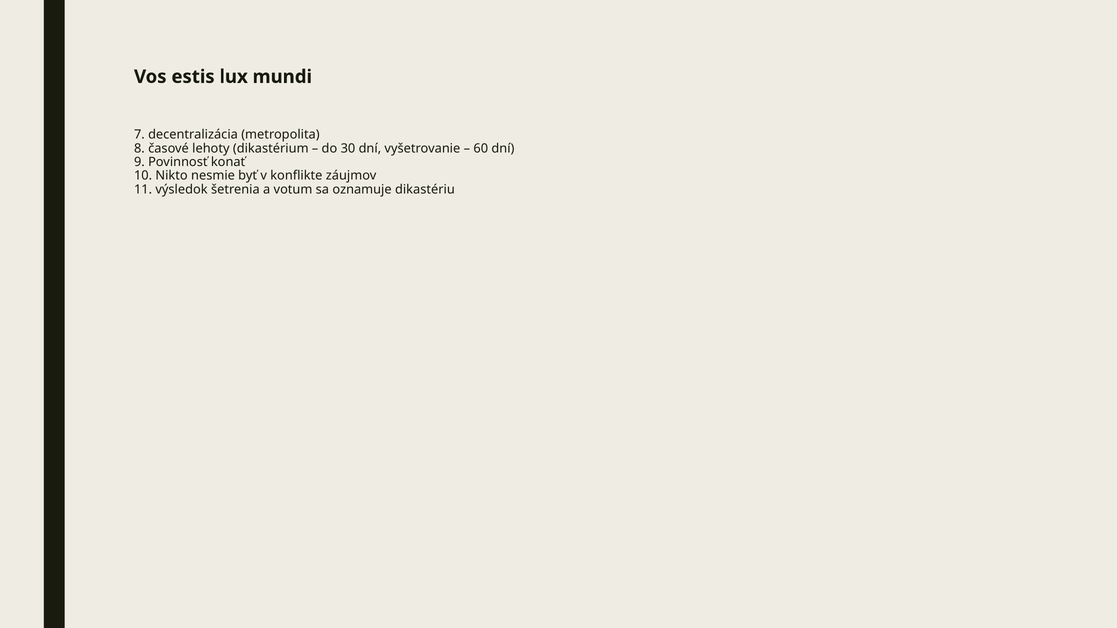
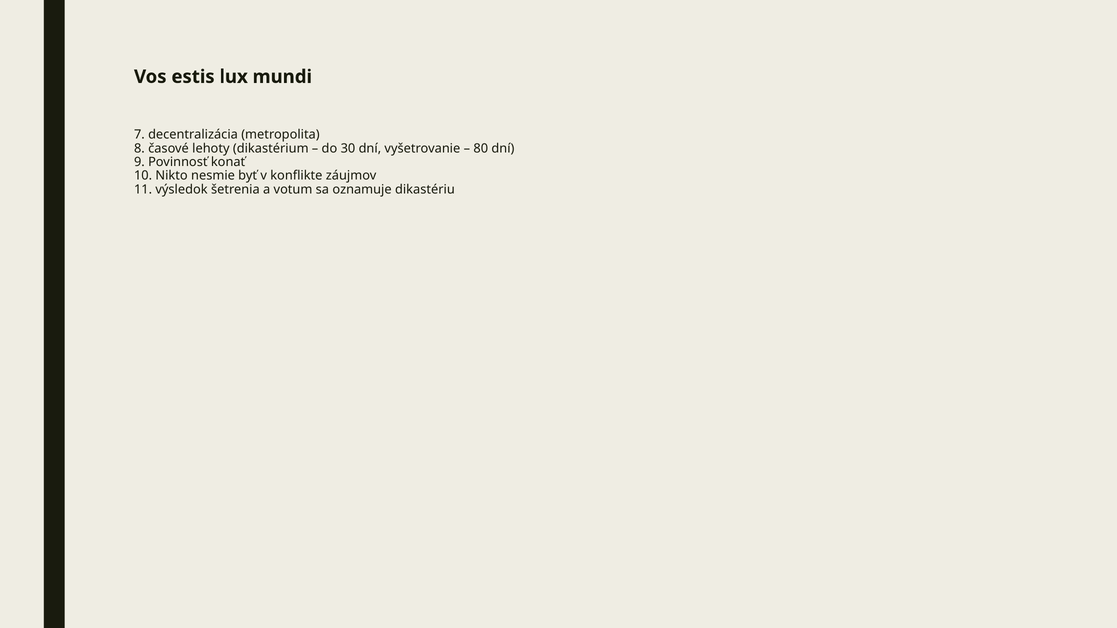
60: 60 -> 80
